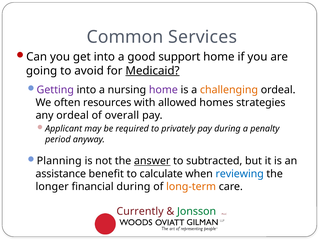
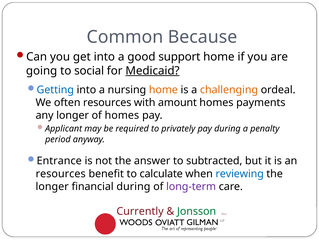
Services: Services -> Because
avoid: avoid -> social
Getting colour: purple -> blue
home at (163, 90) colour: purple -> orange
allowed: allowed -> amount
strategies: strategies -> payments
any ordeal: ordeal -> longer
of overall: overall -> homes
Planning: Planning -> Entrance
answer underline: present -> none
assistance at (61, 173): assistance -> resources
long-term colour: orange -> purple
